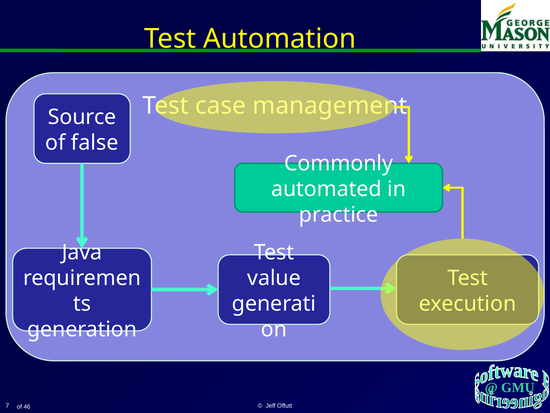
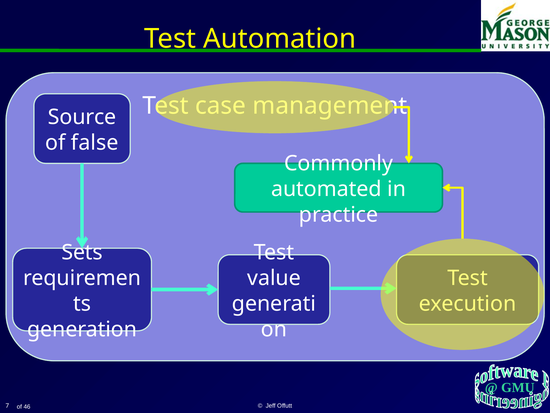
Java: Java -> Sets
